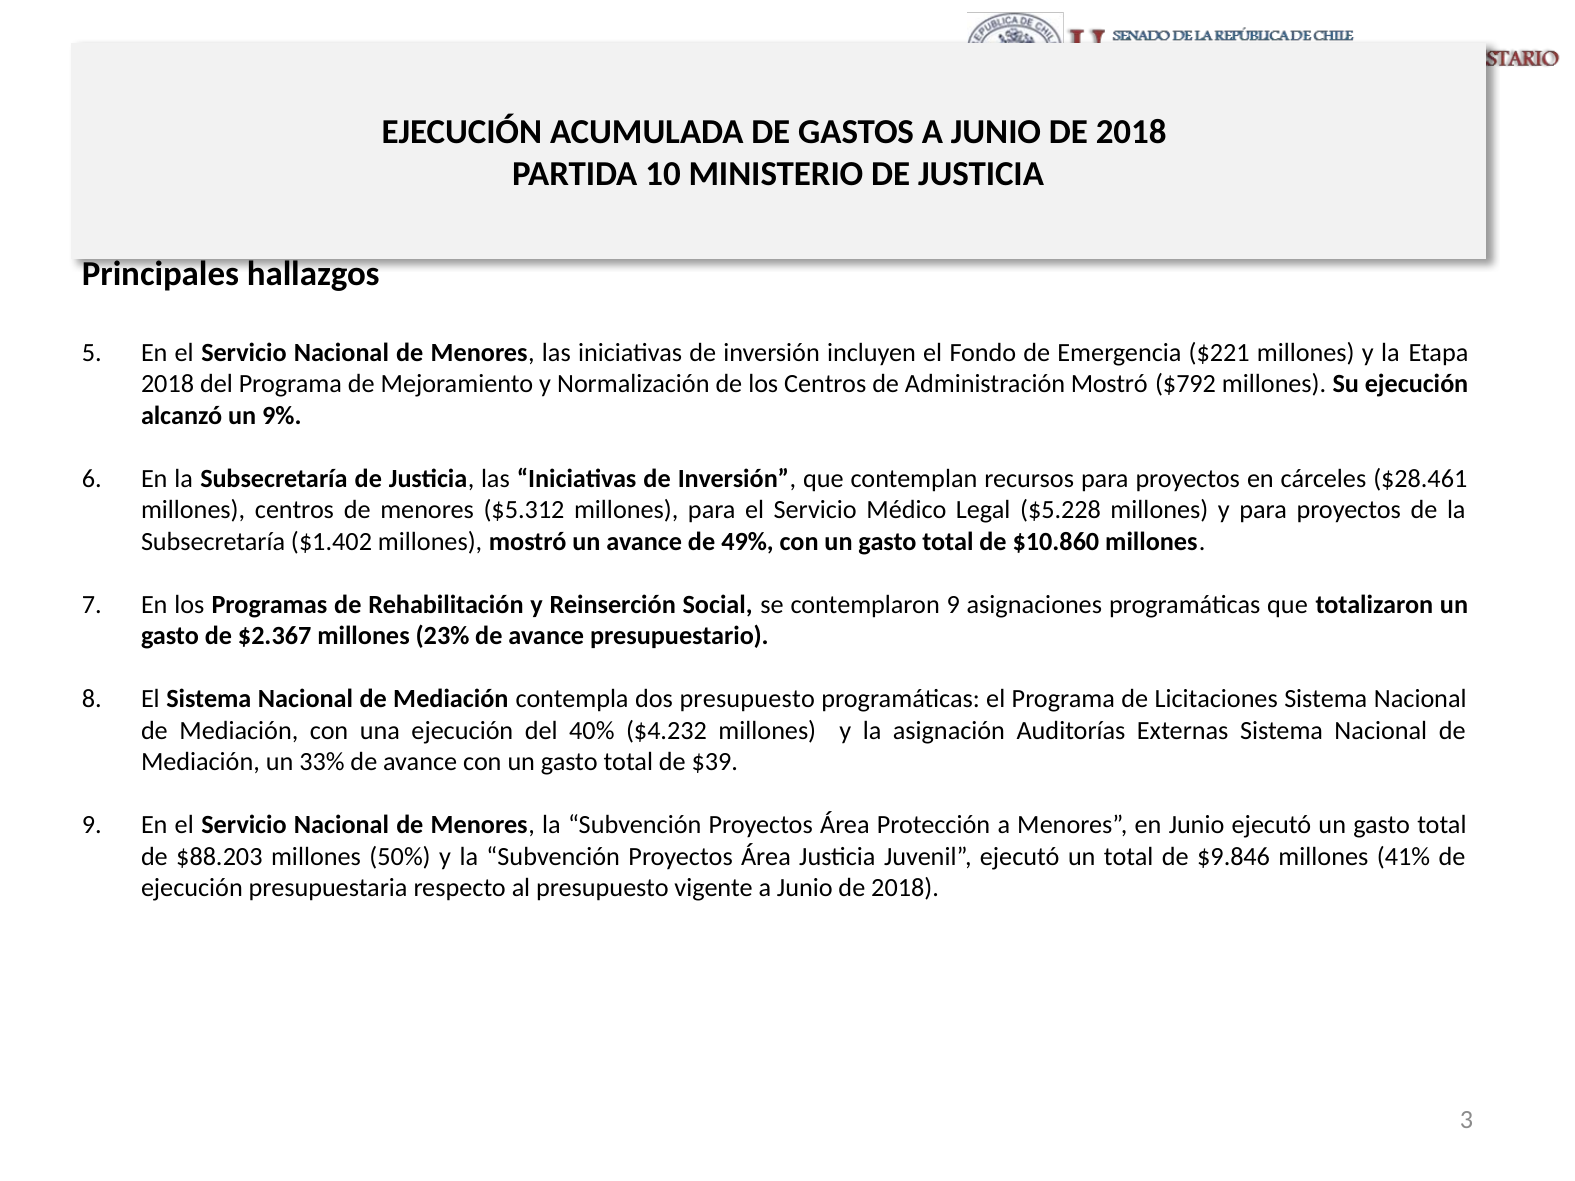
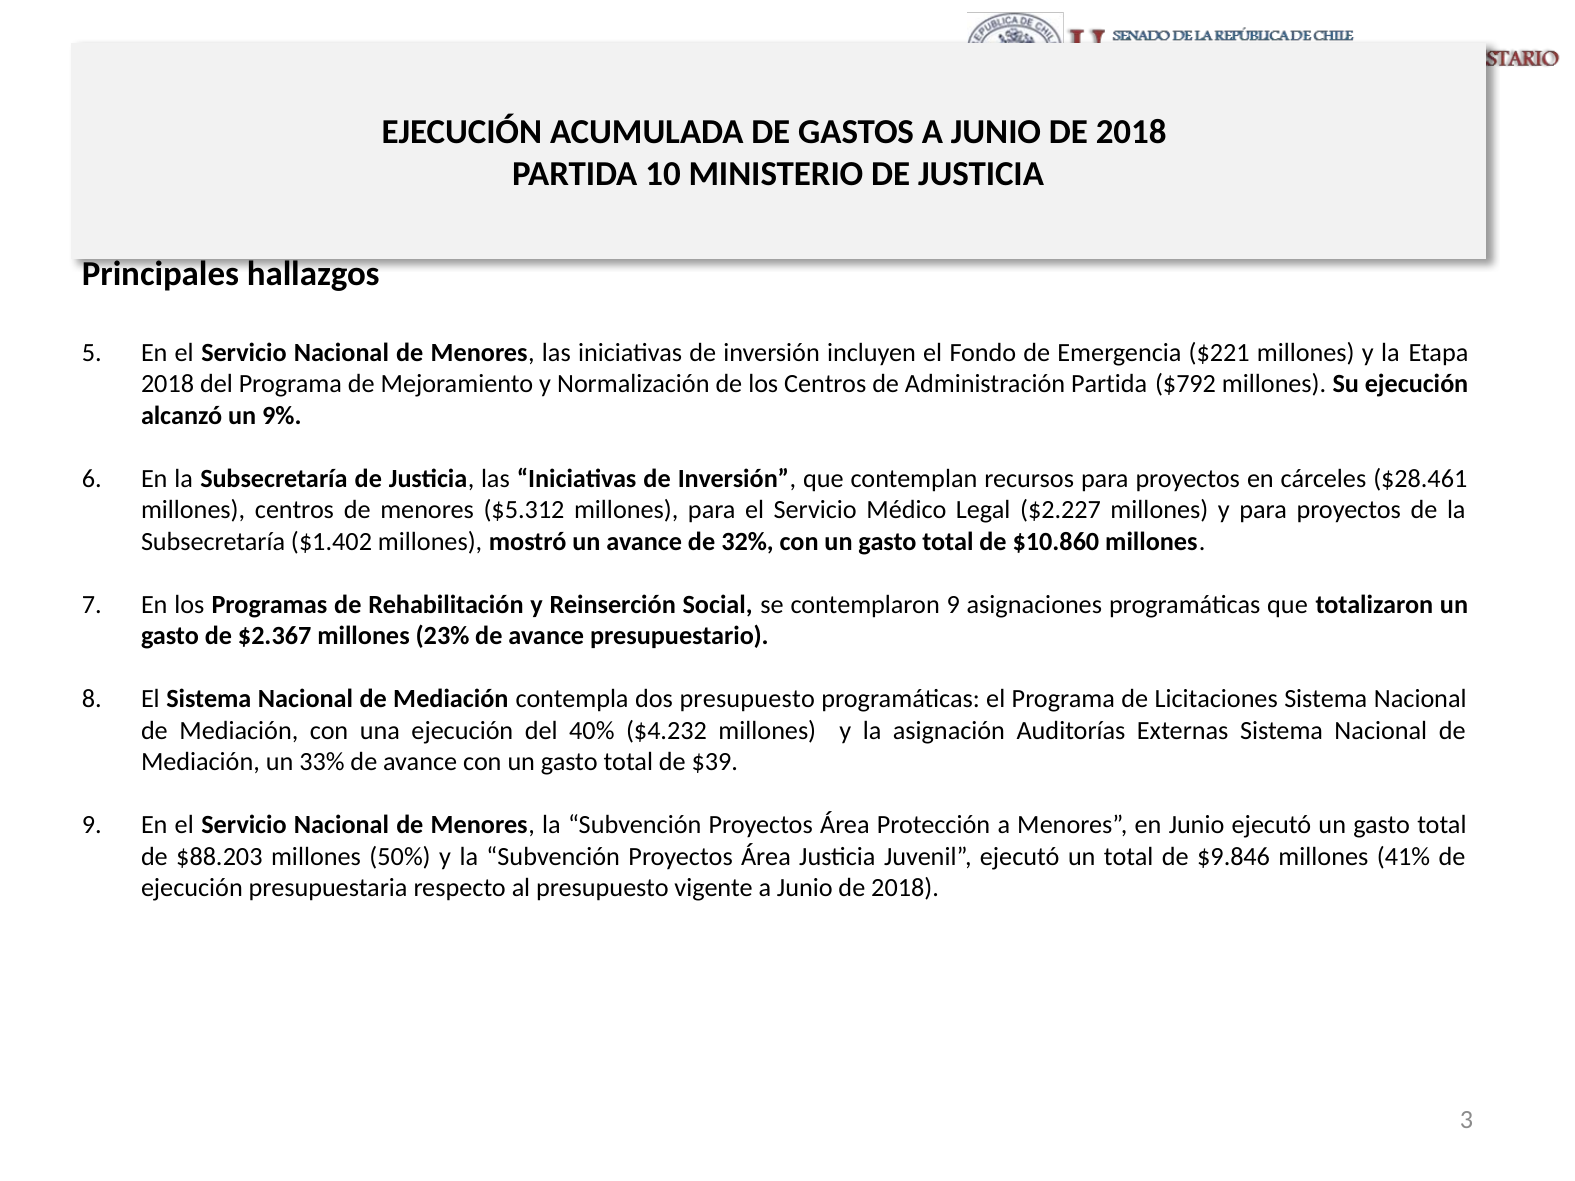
Administración Mostró: Mostró -> Partida
$5.228: $5.228 -> $2.227
49%: 49% -> 32%
